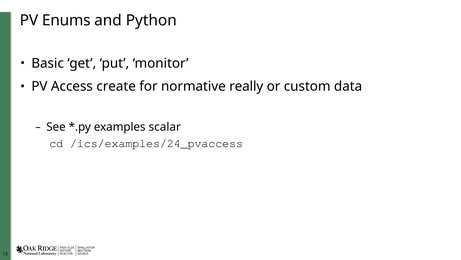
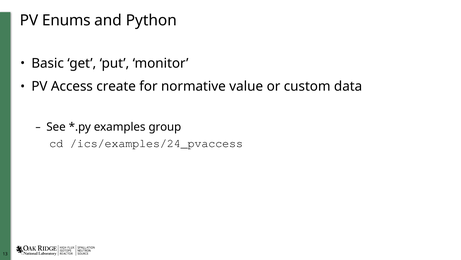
really: really -> value
scalar: scalar -> group
